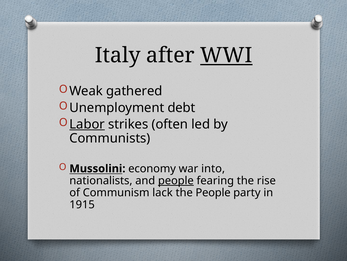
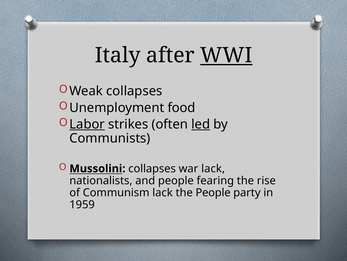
Weak gathered: gathered -> collapses
debt: debt -> food
led underline: none -> present
Mussolini economy: economy -> collapses
war into: into -> lack
people at (176, 180) underline: present -> none
1915: 1915 -> 1959
